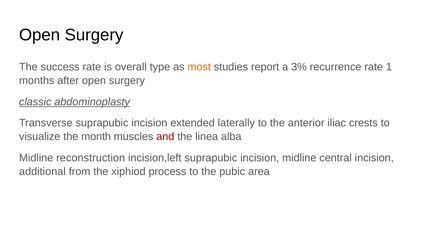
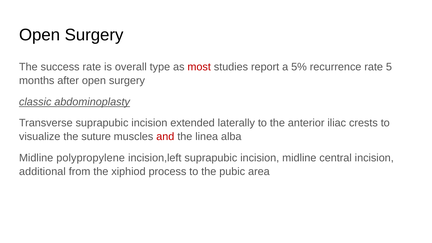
most colour: orange -> red
3%: 3% -> 5%
1: 1 -> 5
month: month -> suture
reconstruction: reconstruction -> polypropylene
